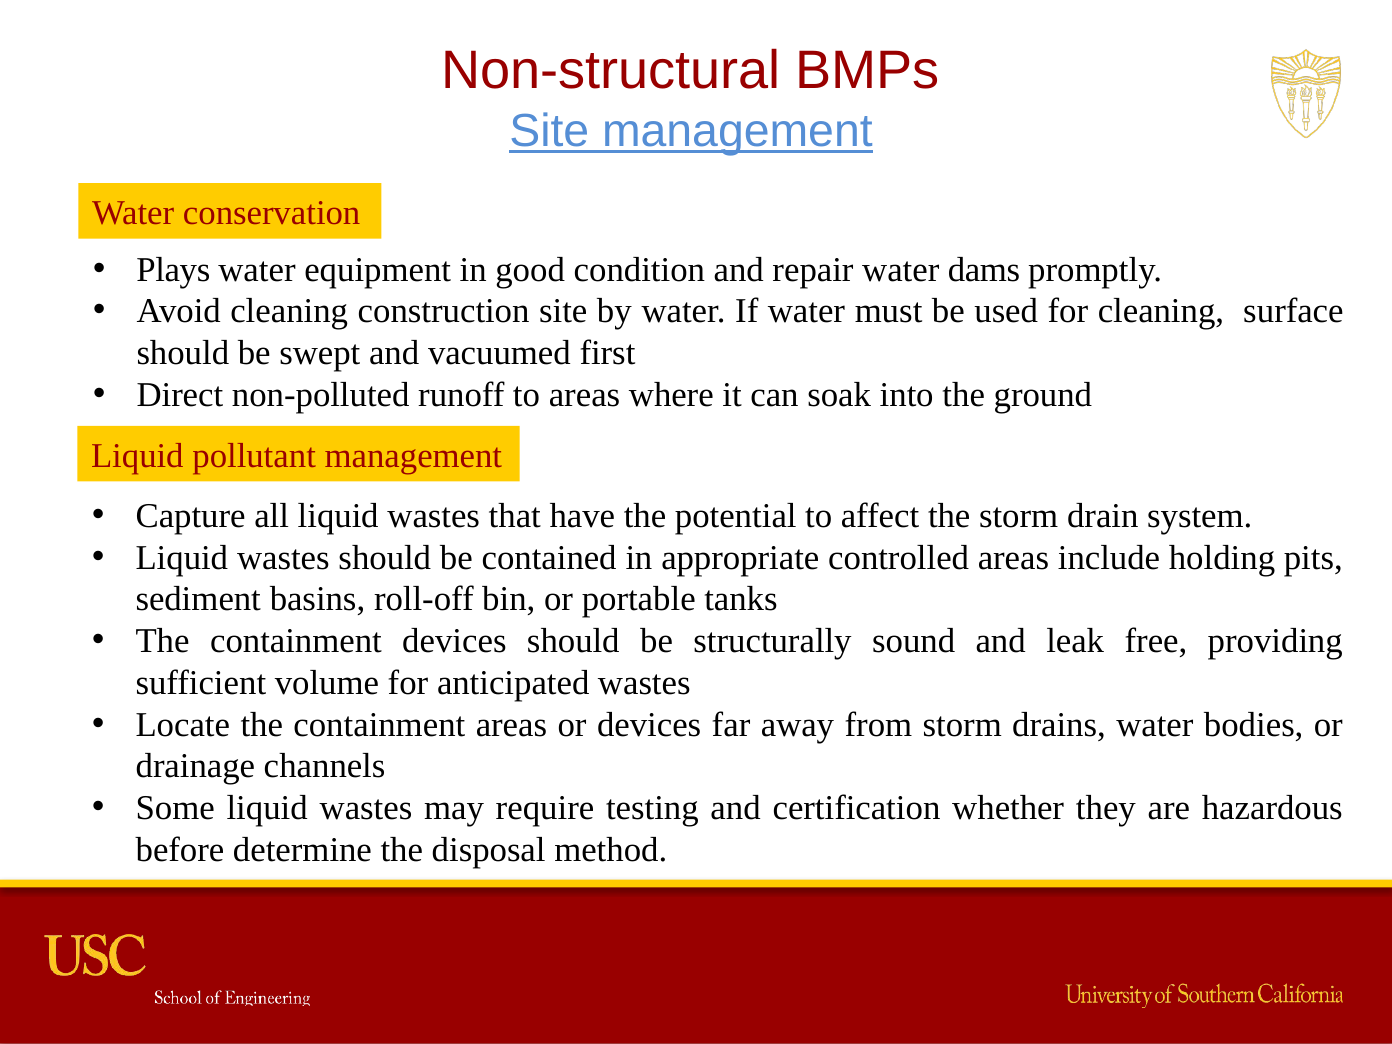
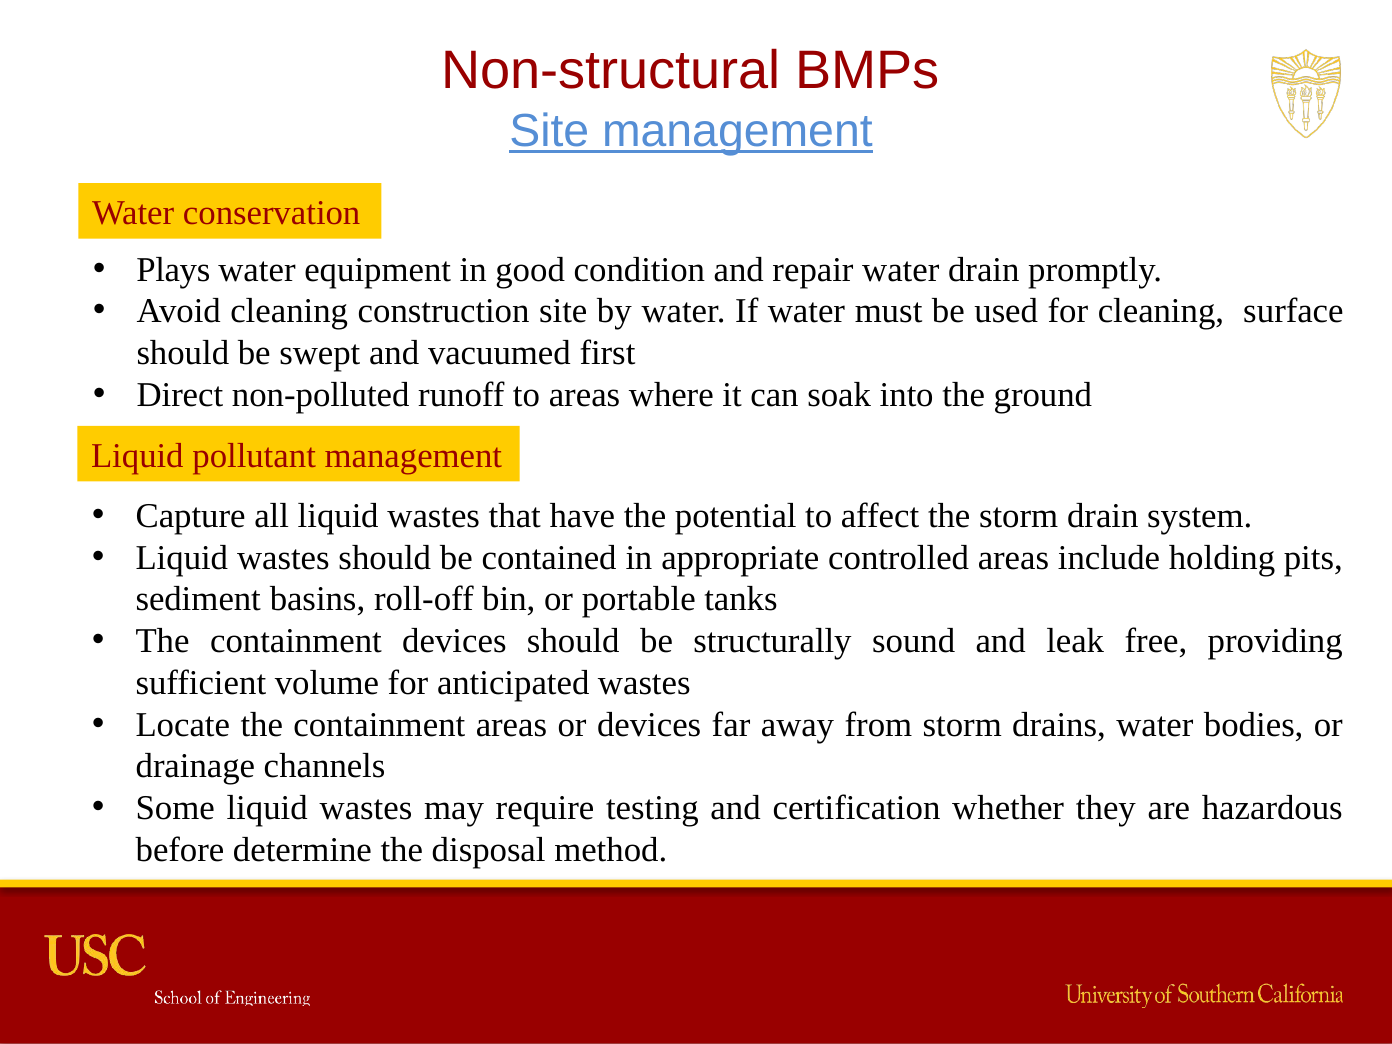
water dams: dams -> drain
